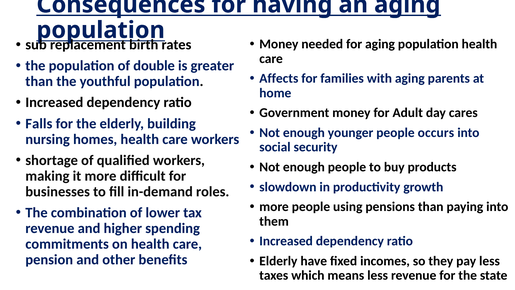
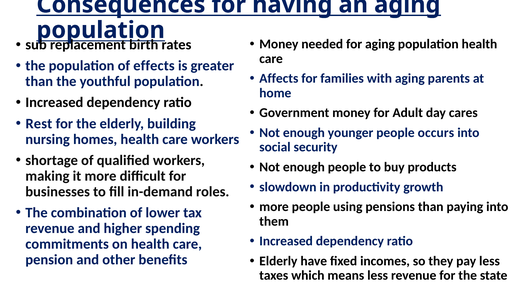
double: double -> effects
Falls: Falls -> Rest
